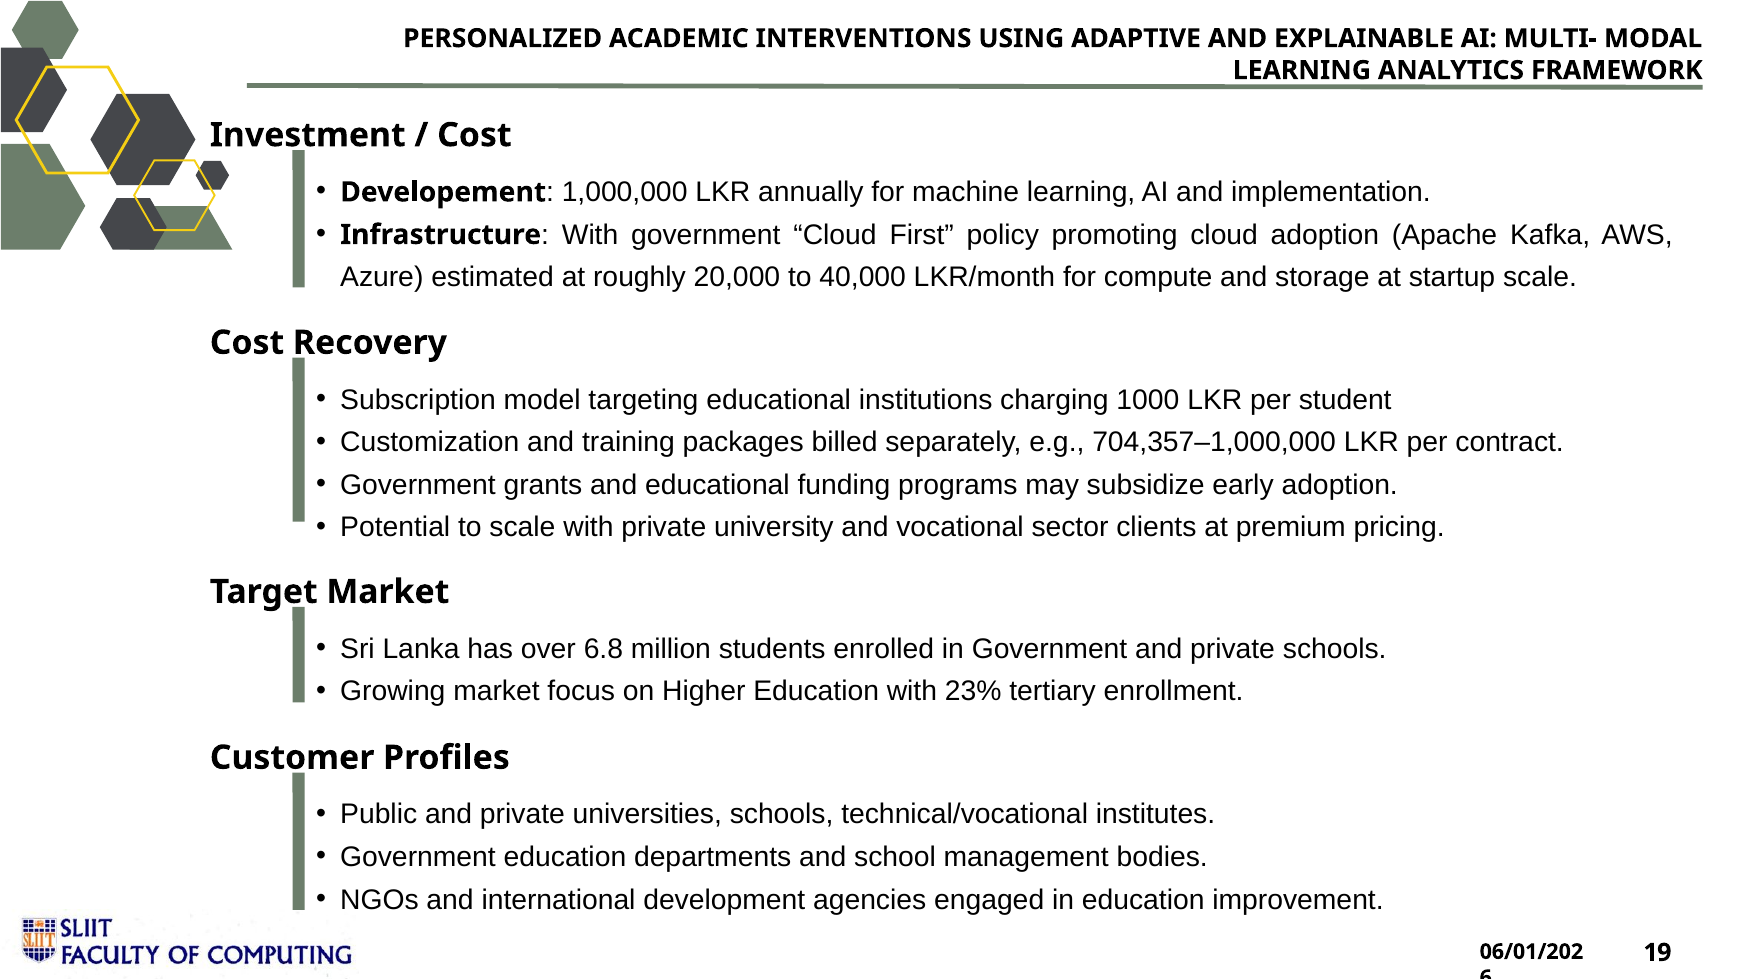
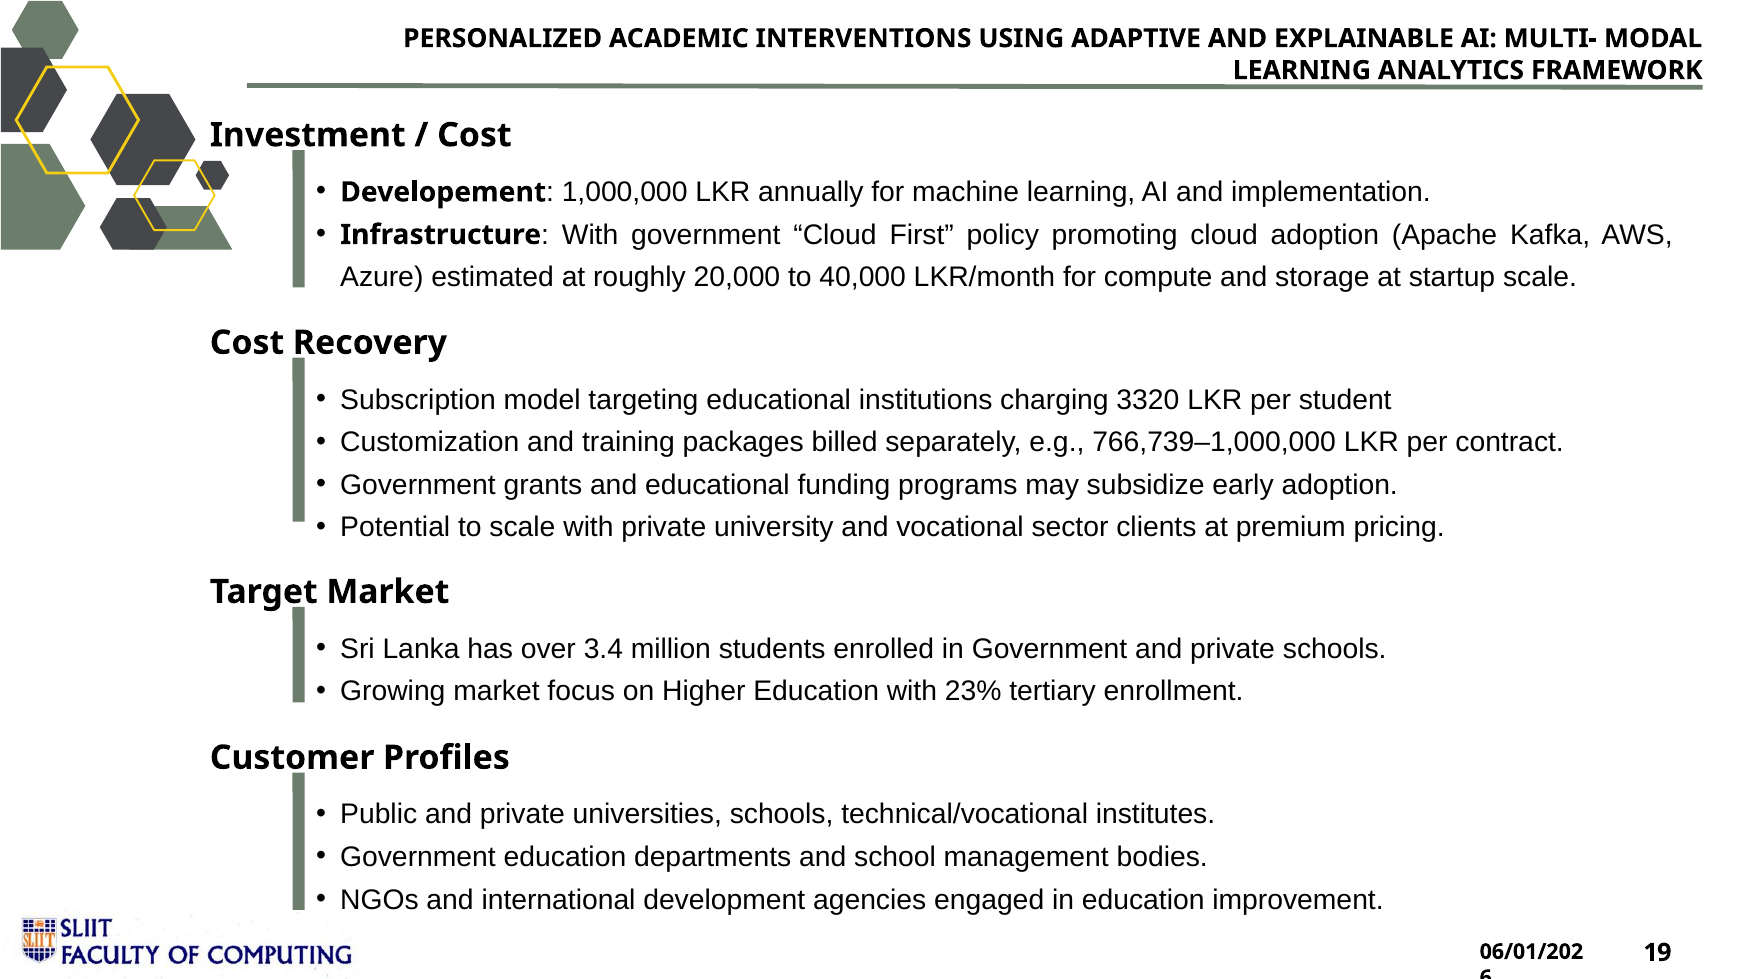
1000: 1000 -> 3320
704,357–1,000,000: 704,357–1,000,000 -> 766,739–1,000,000
6.8: 6.8 -> 3.4
